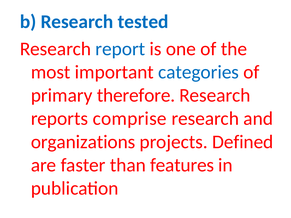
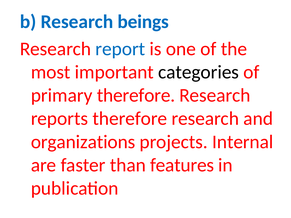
tested: tested -> beings
categories colour: blue -> black
reports comprise: comprise -> therefore
Defined: Defined -> Internal
